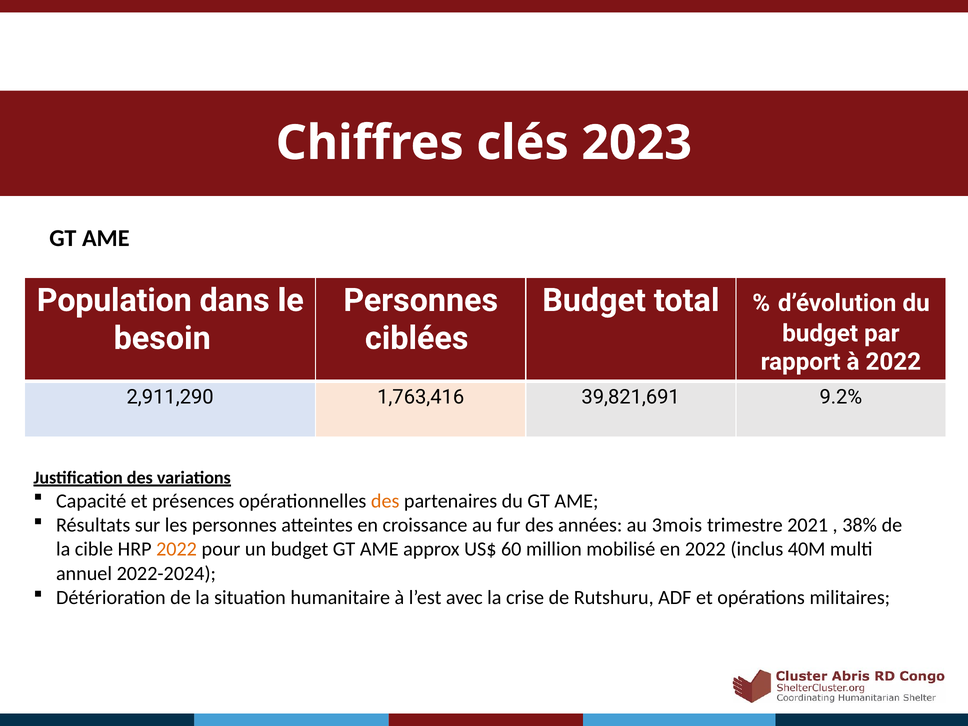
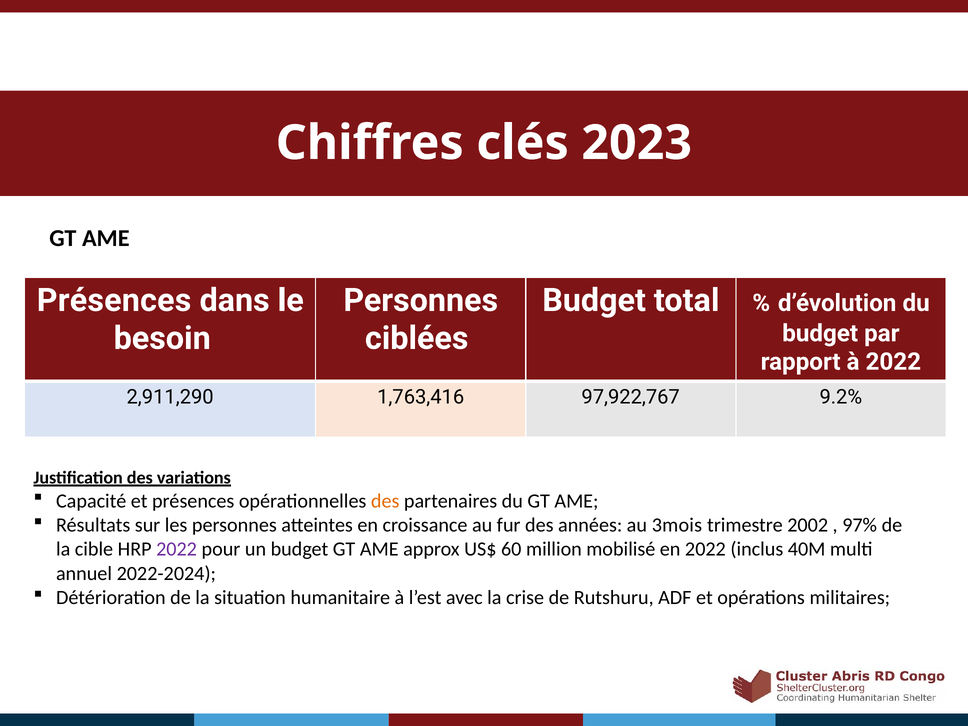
Population at (114, 300): Population -> Présences
39,821,691: 39,821,691 -> 97,922,767
2021: 2021 -> 2002
38%: 38% -> 97%
2022 at (177, 549) colour: orange -> purple
